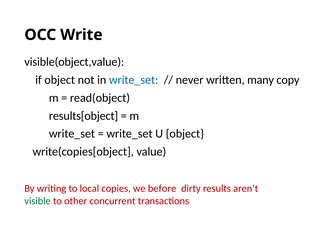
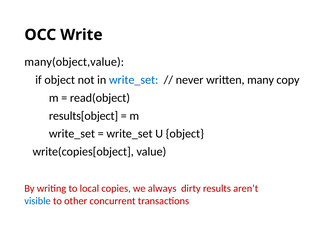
visible(object,value: visible(object,value -> many(object,value
before: before -> always
visible colour: green -> blue
